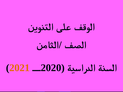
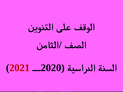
2021 colour: orange -> red
